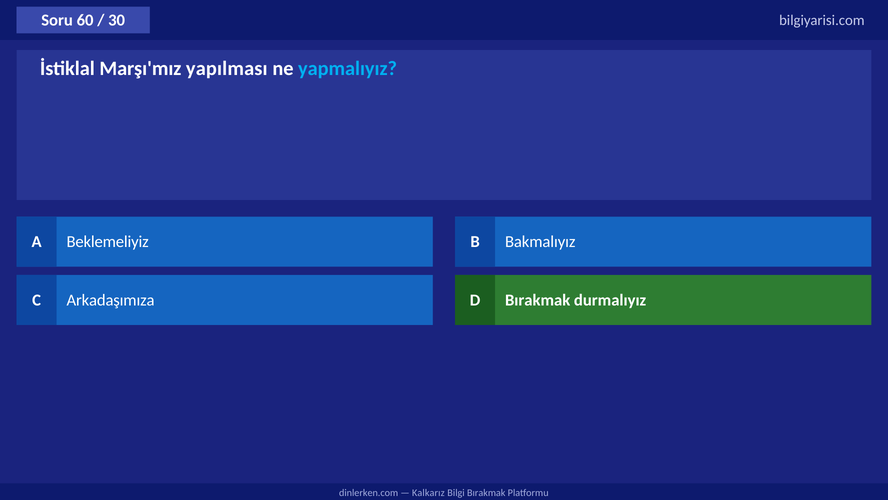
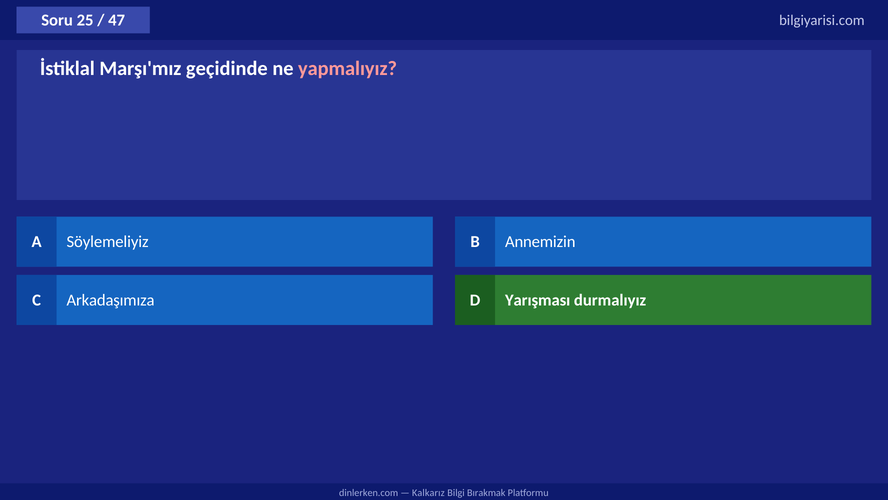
60: 60 -> 25
30: 30 -> 47
yapılması: yapılması -> geçidinde
yapmalıyız colour: light blue -> pink
Beklemeliyiz: Beklemeliyiz -> Söylemeliyiz
Bakmalıyız: Bakmalıyız -> Annemizin
D Bırakmak: Bırakmak -> Yarışması
